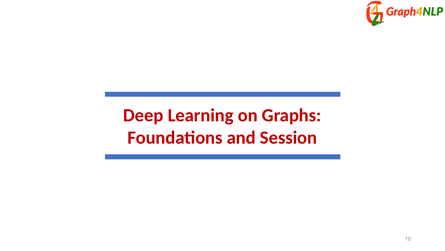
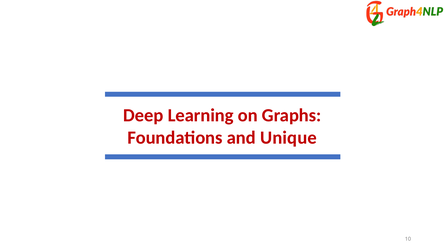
Session: Session -> Unique
